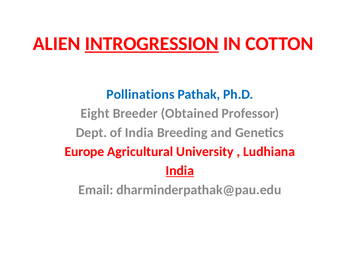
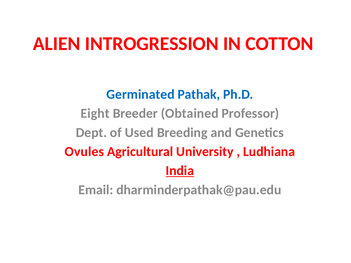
INTROGRESSION underline: present -> none
Pollinations: Pollinations -> Germinated
of India: India -> Used
Europe: Europe -> Ovules
